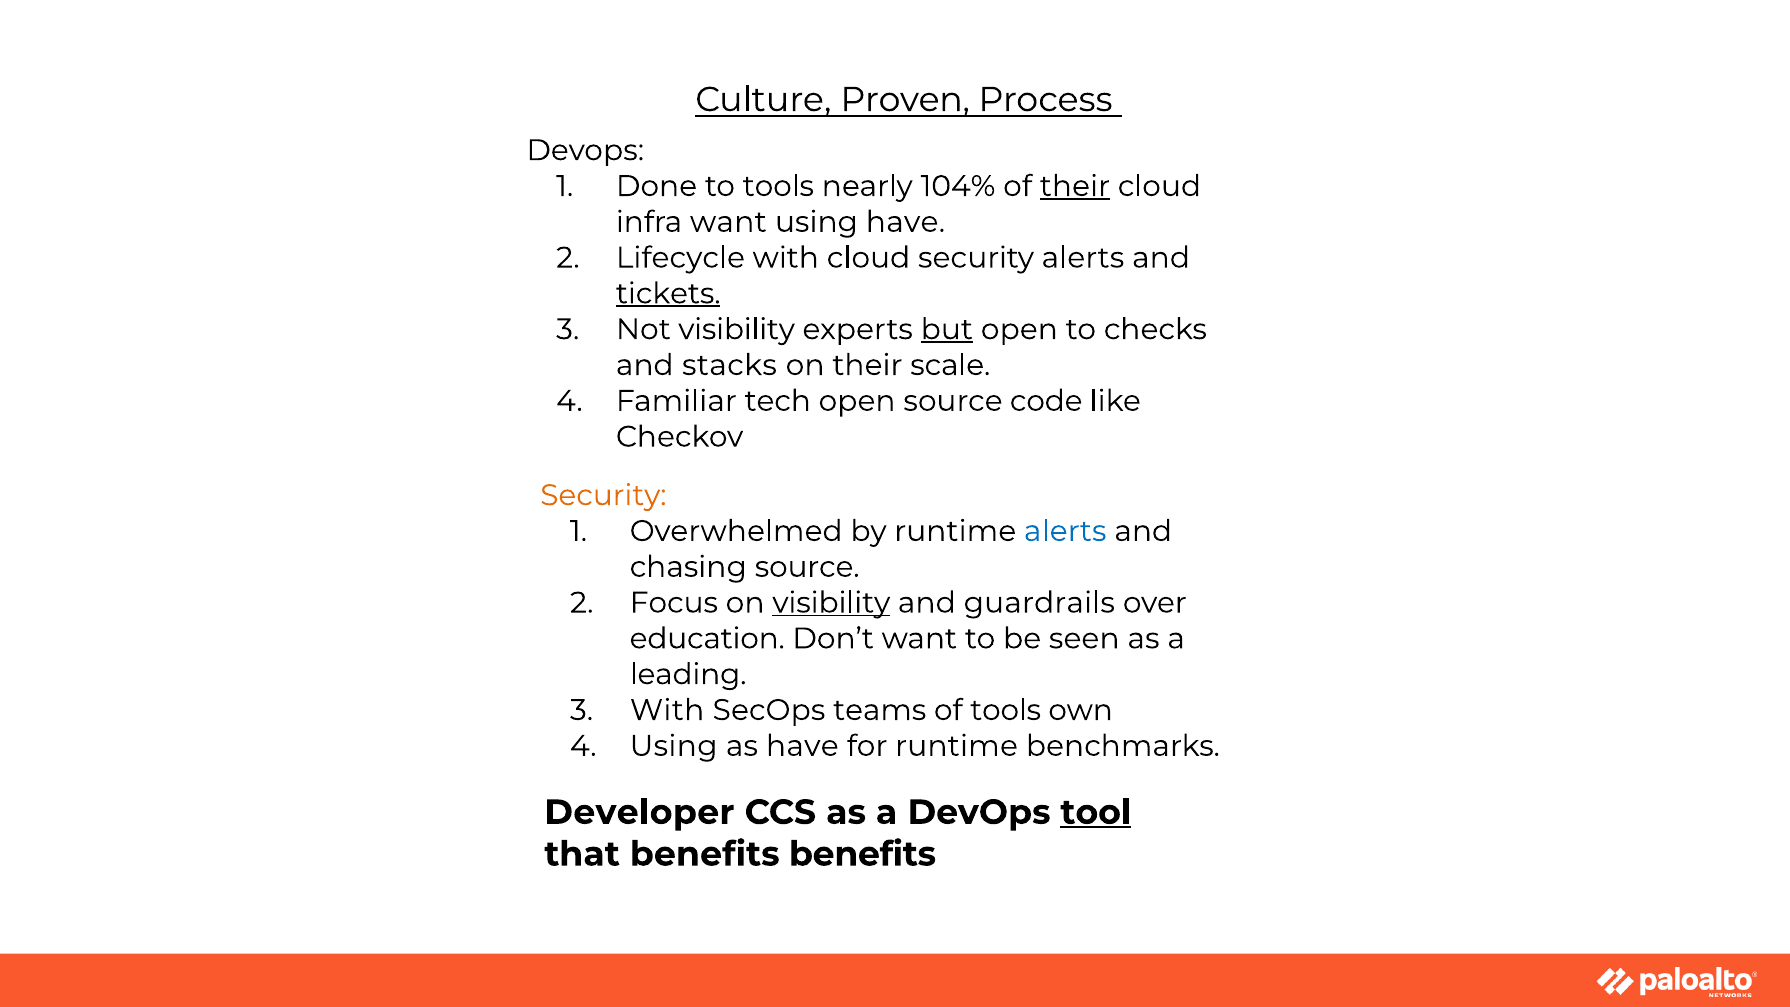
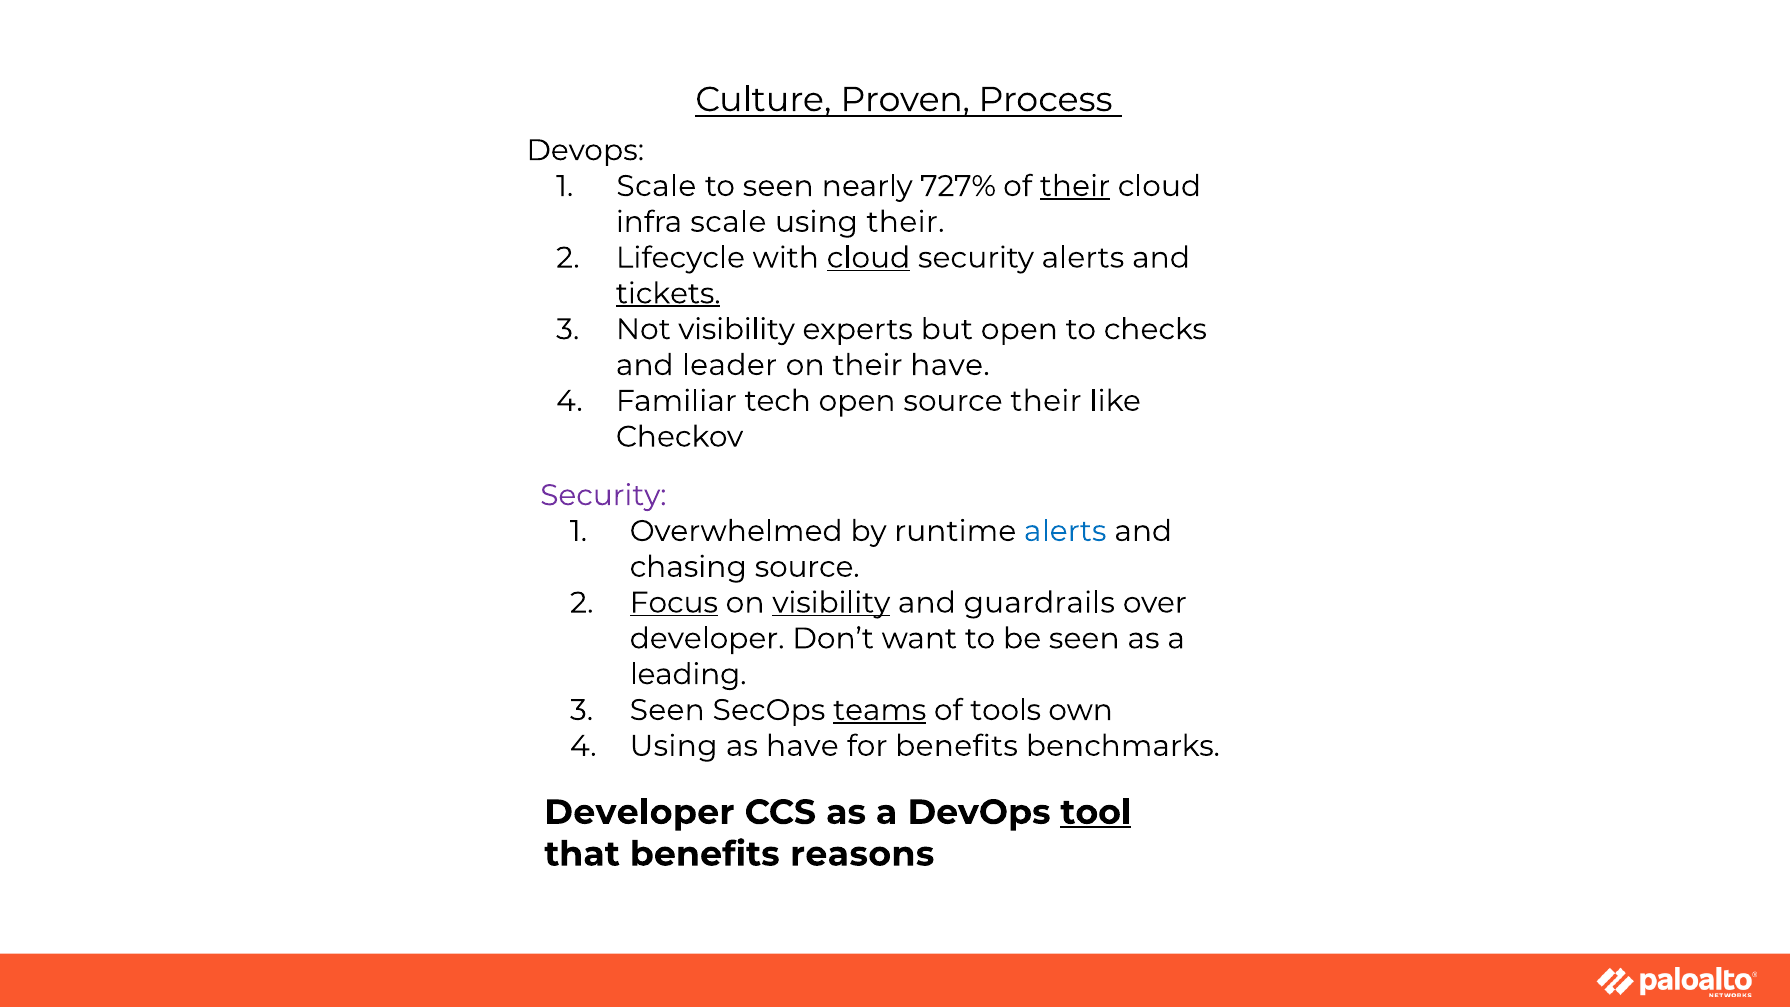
Done at (656, 186): Done -> Scale
to tools: tools -> seen
104%: 104% -> 727%
infra want: want -> scale
using have: have -> their
cloud at (868, 258) underline: none -> present
but underline: present -> none
stacks: stacks -> leader
their scale: scale -> have
source code: code -> their
Security at (603, 495) colour: orange -> purple
Focus underline: none -> present
education at (707, 639): education -> developer
With at (667, 710): With -> Seen
teams underline: none -> present
for runtime: runtime -> benefits
benefits benefits: benefits -> reasons
